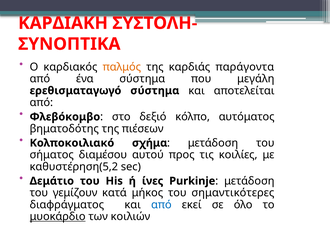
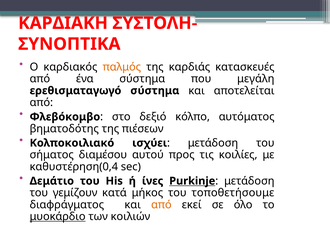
παράγοντα: παράγοντα -> κατασκευές
σχήμα: σχήμα -> ισχύει
καθυστέρηση(5,2: καθυστέρηση(5,2 -> καθυστέρηση(0,4
Purkinje underline: none -> present
σημαντικότερες: σημαντικότερες -> τοποθετήσουμε
από at (161, 205) colour: blue -> orange
